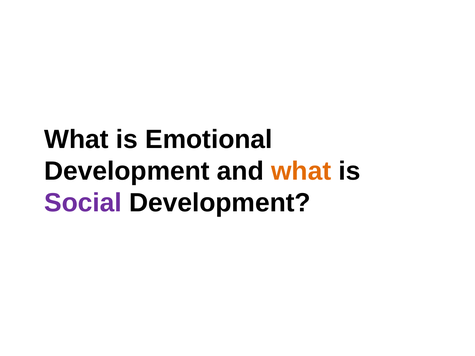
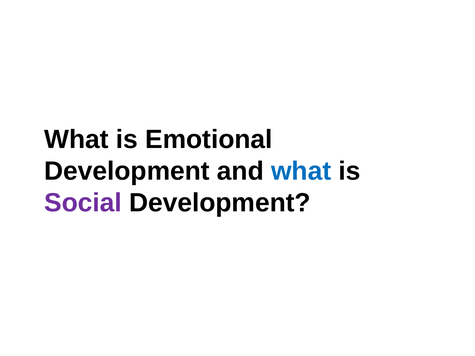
what at (301, 171) colour: orange -> blue
